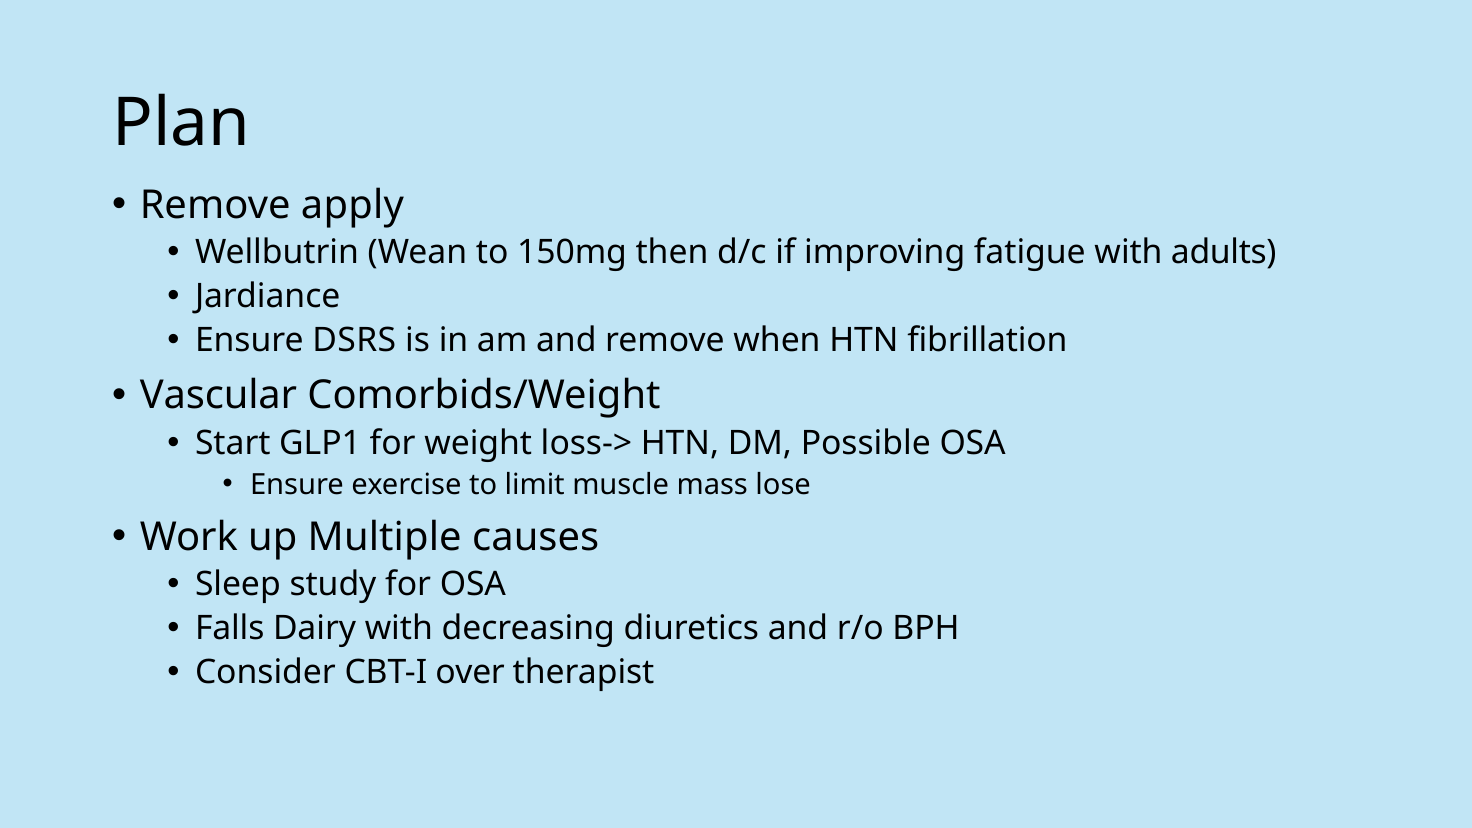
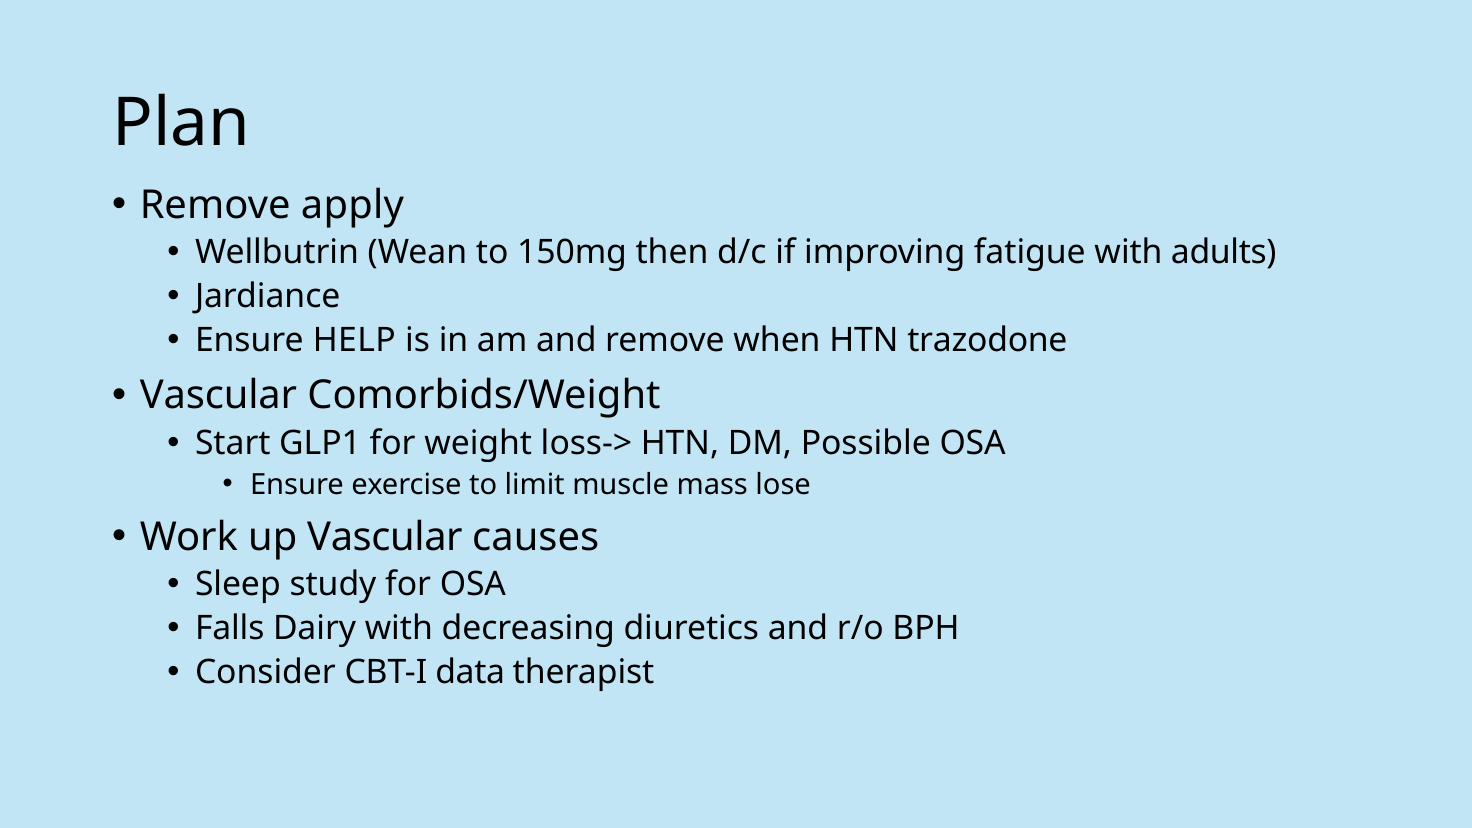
DSRS: DSRS -> HELP
fibrillation: fibrillation -> trazodone
up Multiple: Multiple -> Vascular
over: over -> data
